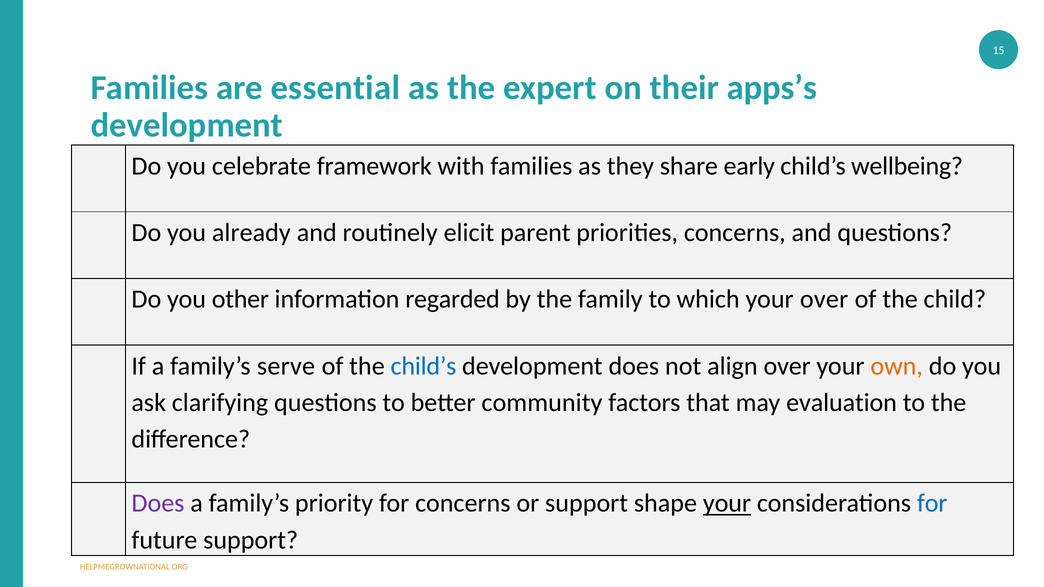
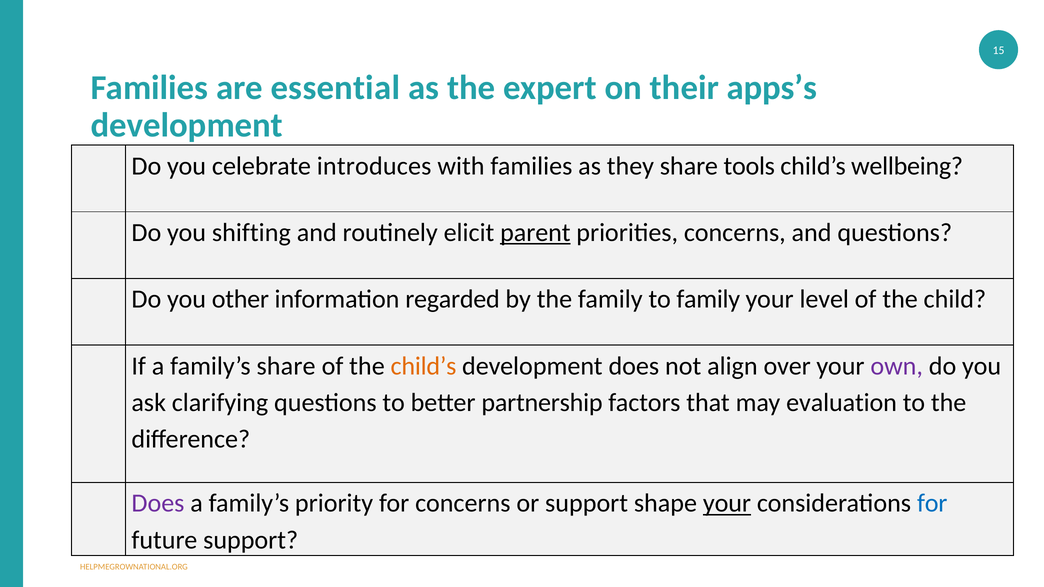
framework: framework -> introduces
early: early -> tools
already: already -> shifting
parent underline: none -> present
to which: which -> family
your over: over -> level
family’s serve: serve -> share
child’s at (424, 366) colour: blue -> orange
own colour: orange -> purple
community: community -> partnership
